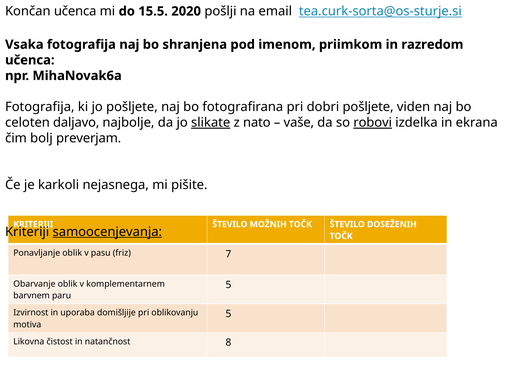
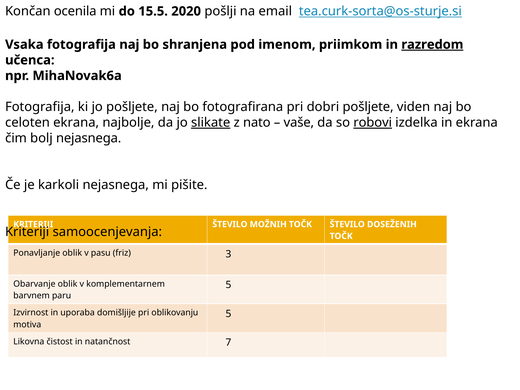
Končan učenca: učenca -> ocenila
razredom underline: none -> present
celoten daljavo: daljavo -> ekrana
bolj preverjam: preverjam -> nejasnega
samoocenjevanja underline: present -> none
7: 7 -> 3
8: 8 -> 7
